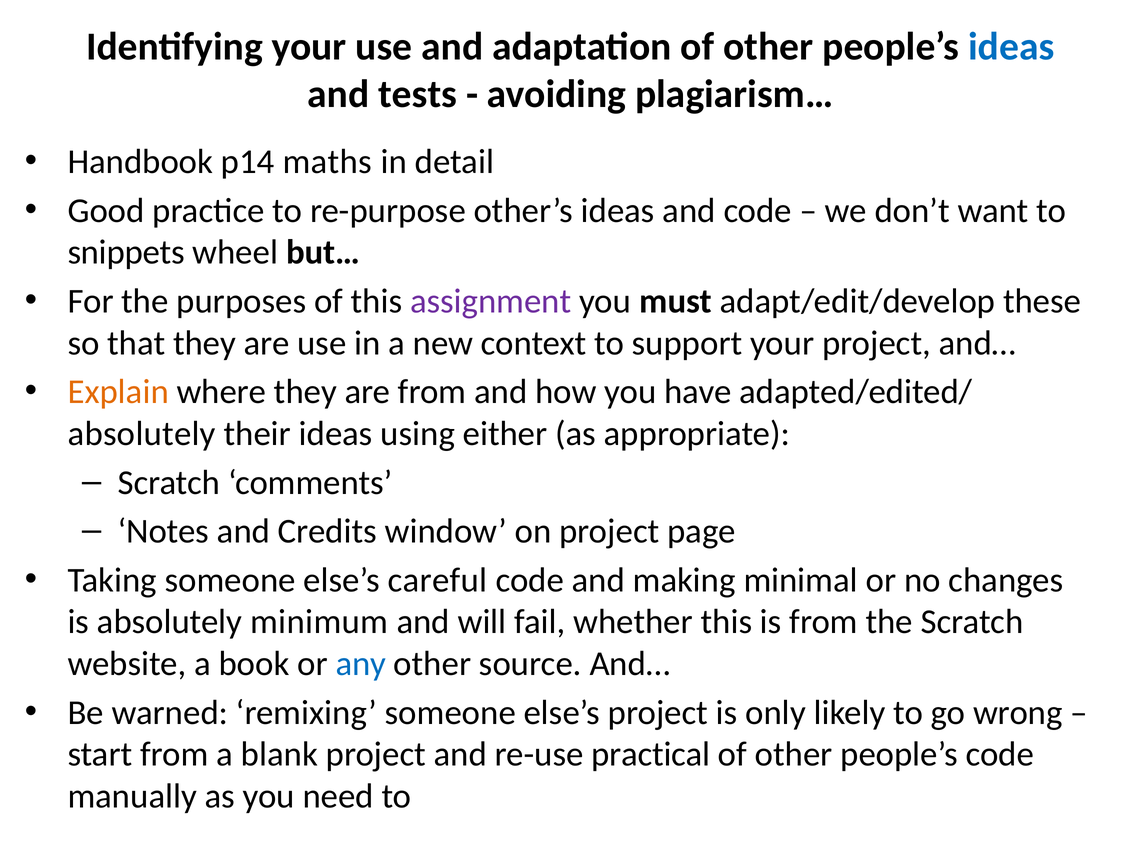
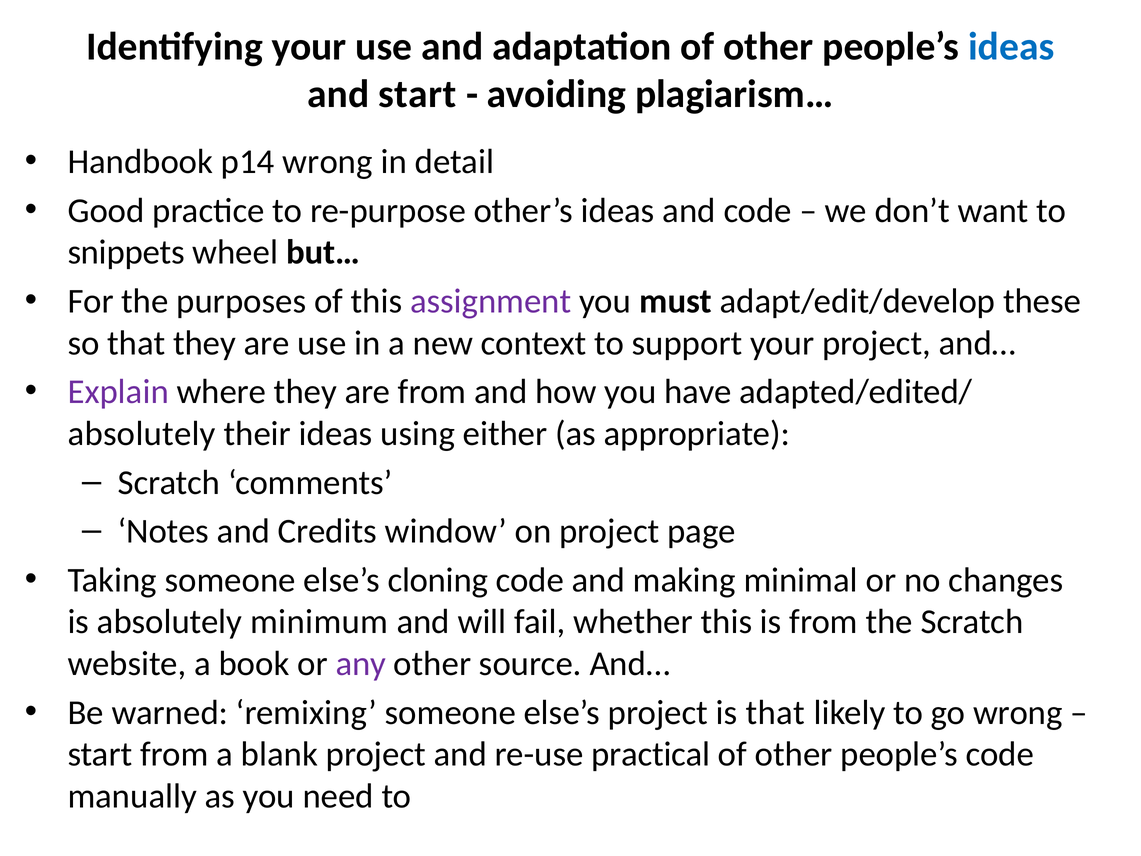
and tests: tests -> start
p14 maths: maths -> wrong
Explain colour: orange -> purple
careful: careful -> cloning
any colour: blue -> purple
is only: only -> that
